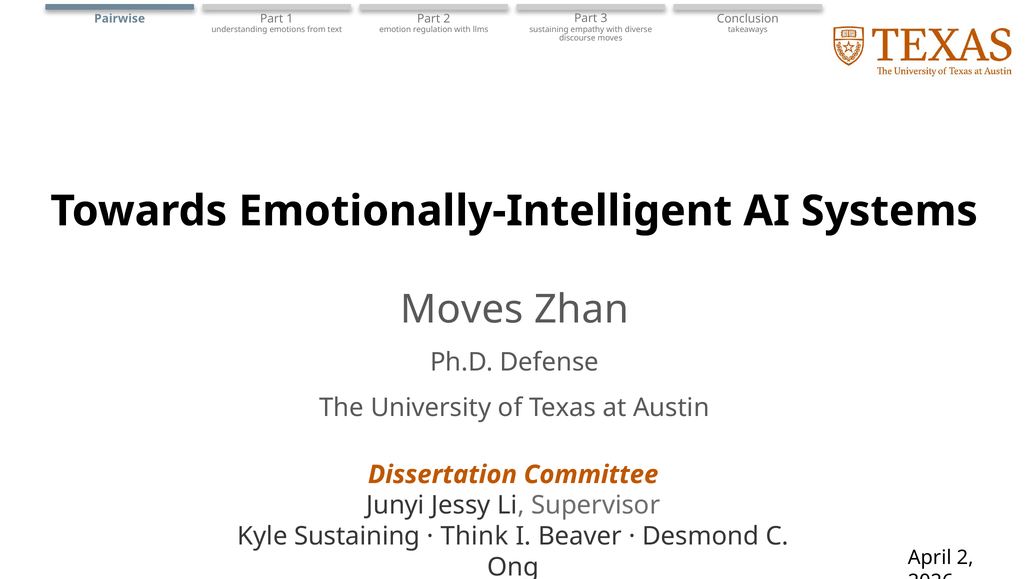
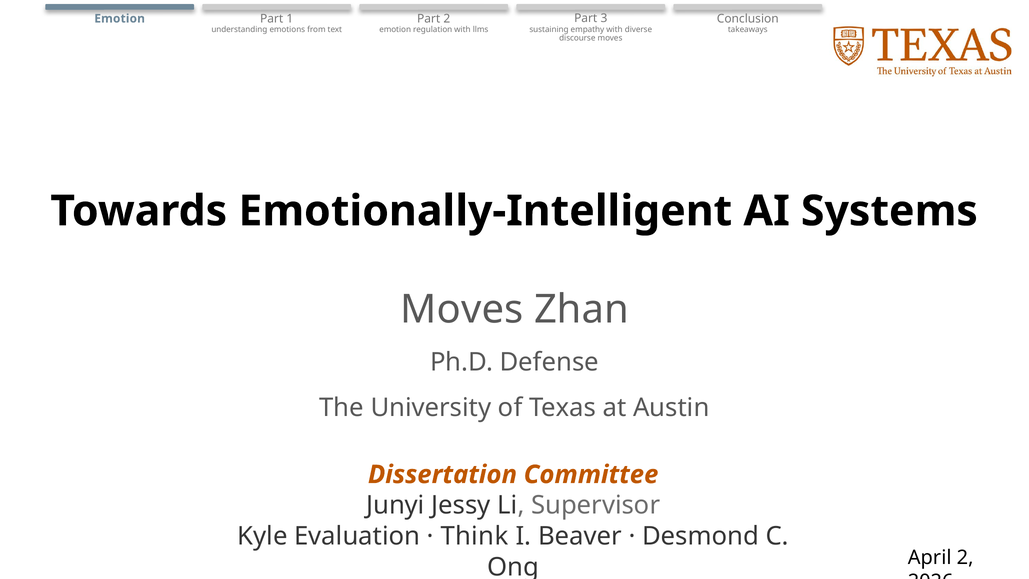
Pairwise at (120, 19): Pairwise -> Emotion
Kyle Sustaining: Sustaining -> Evaluation
